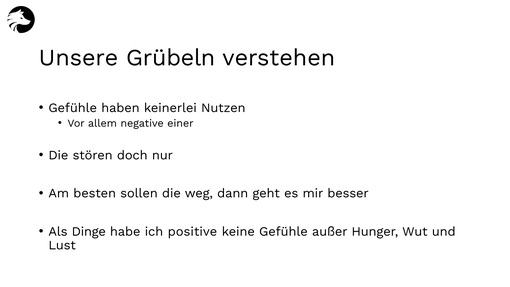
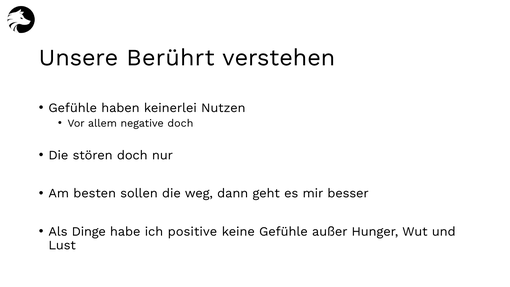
Grübeln: Grübeln -> Berührt
negative einer: einer -> doch
